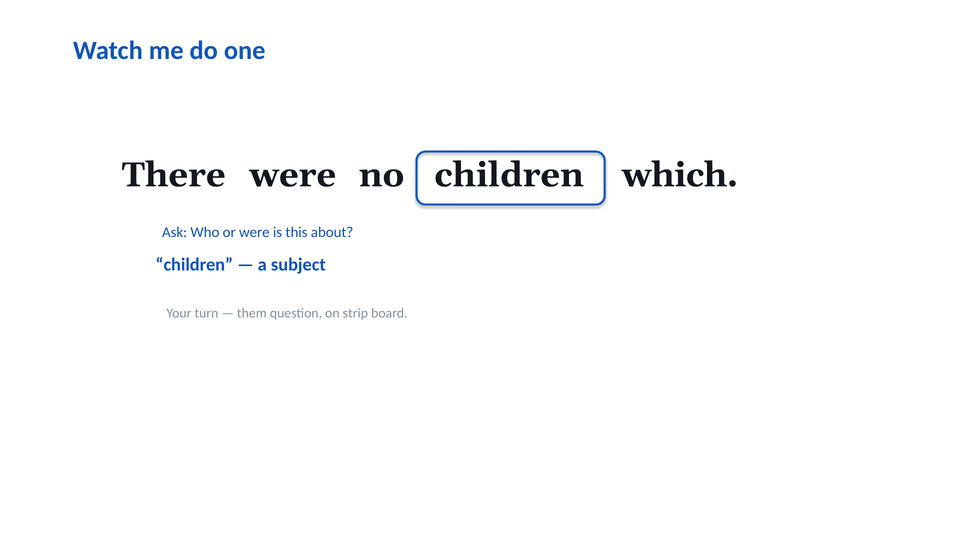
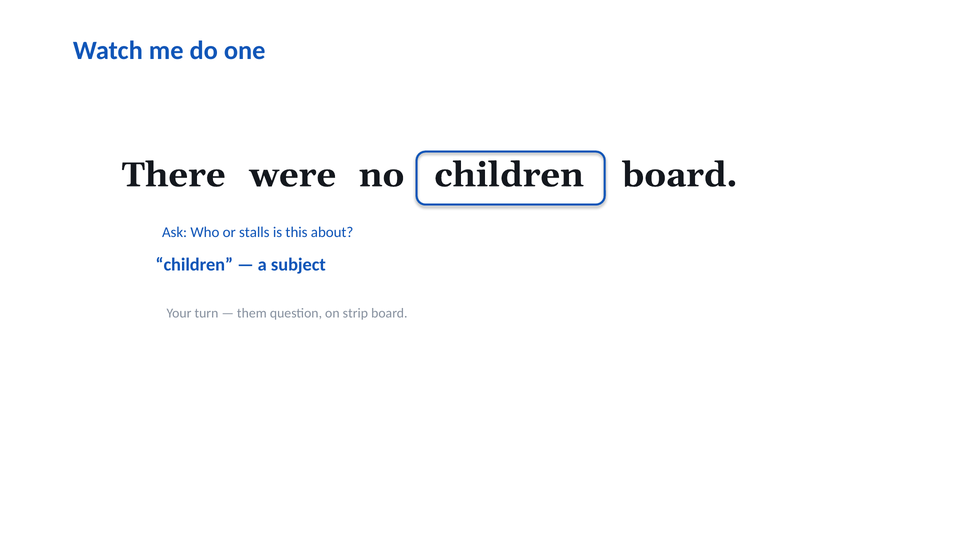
which at (680, 175): which -> board
or were: were -> stalls
